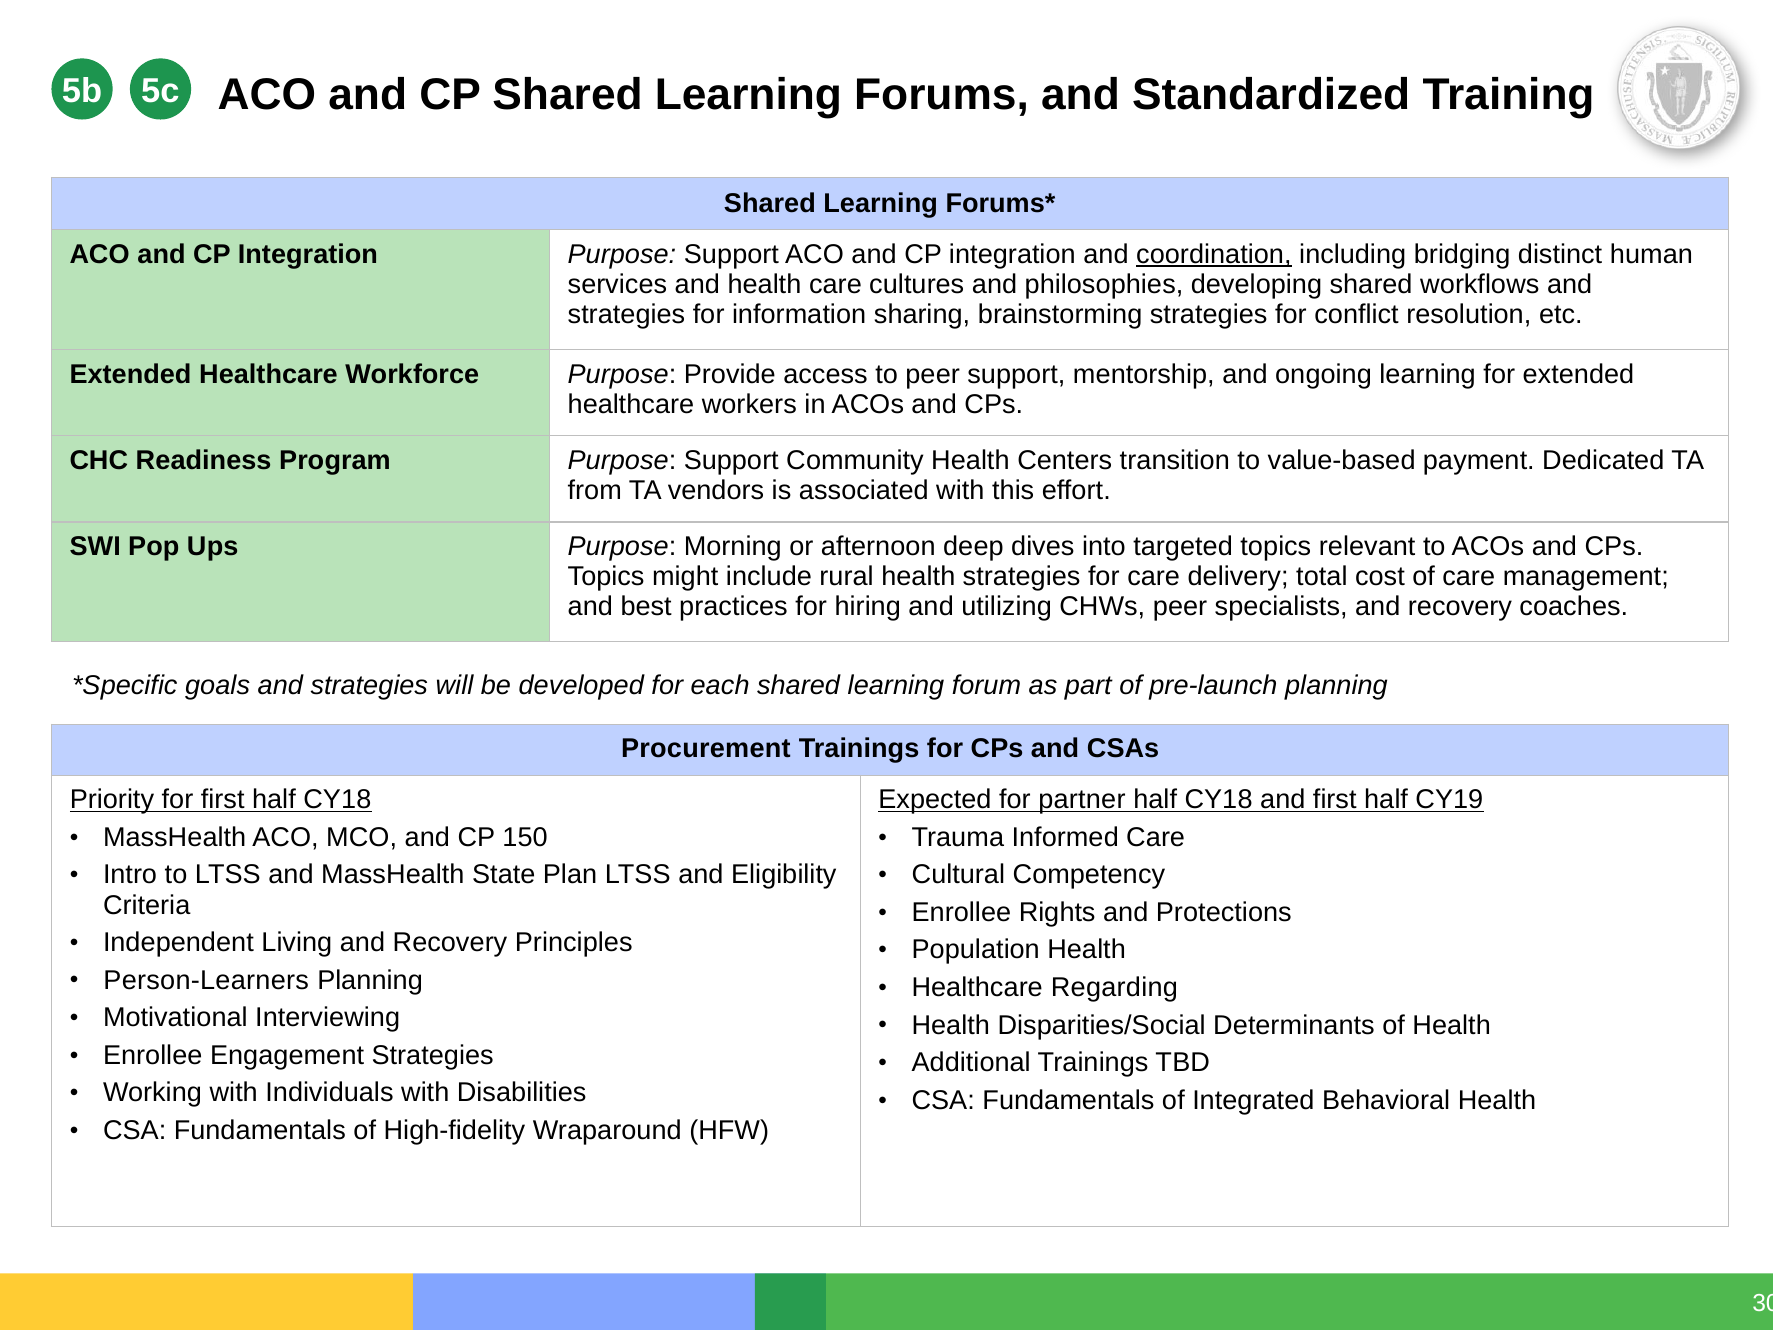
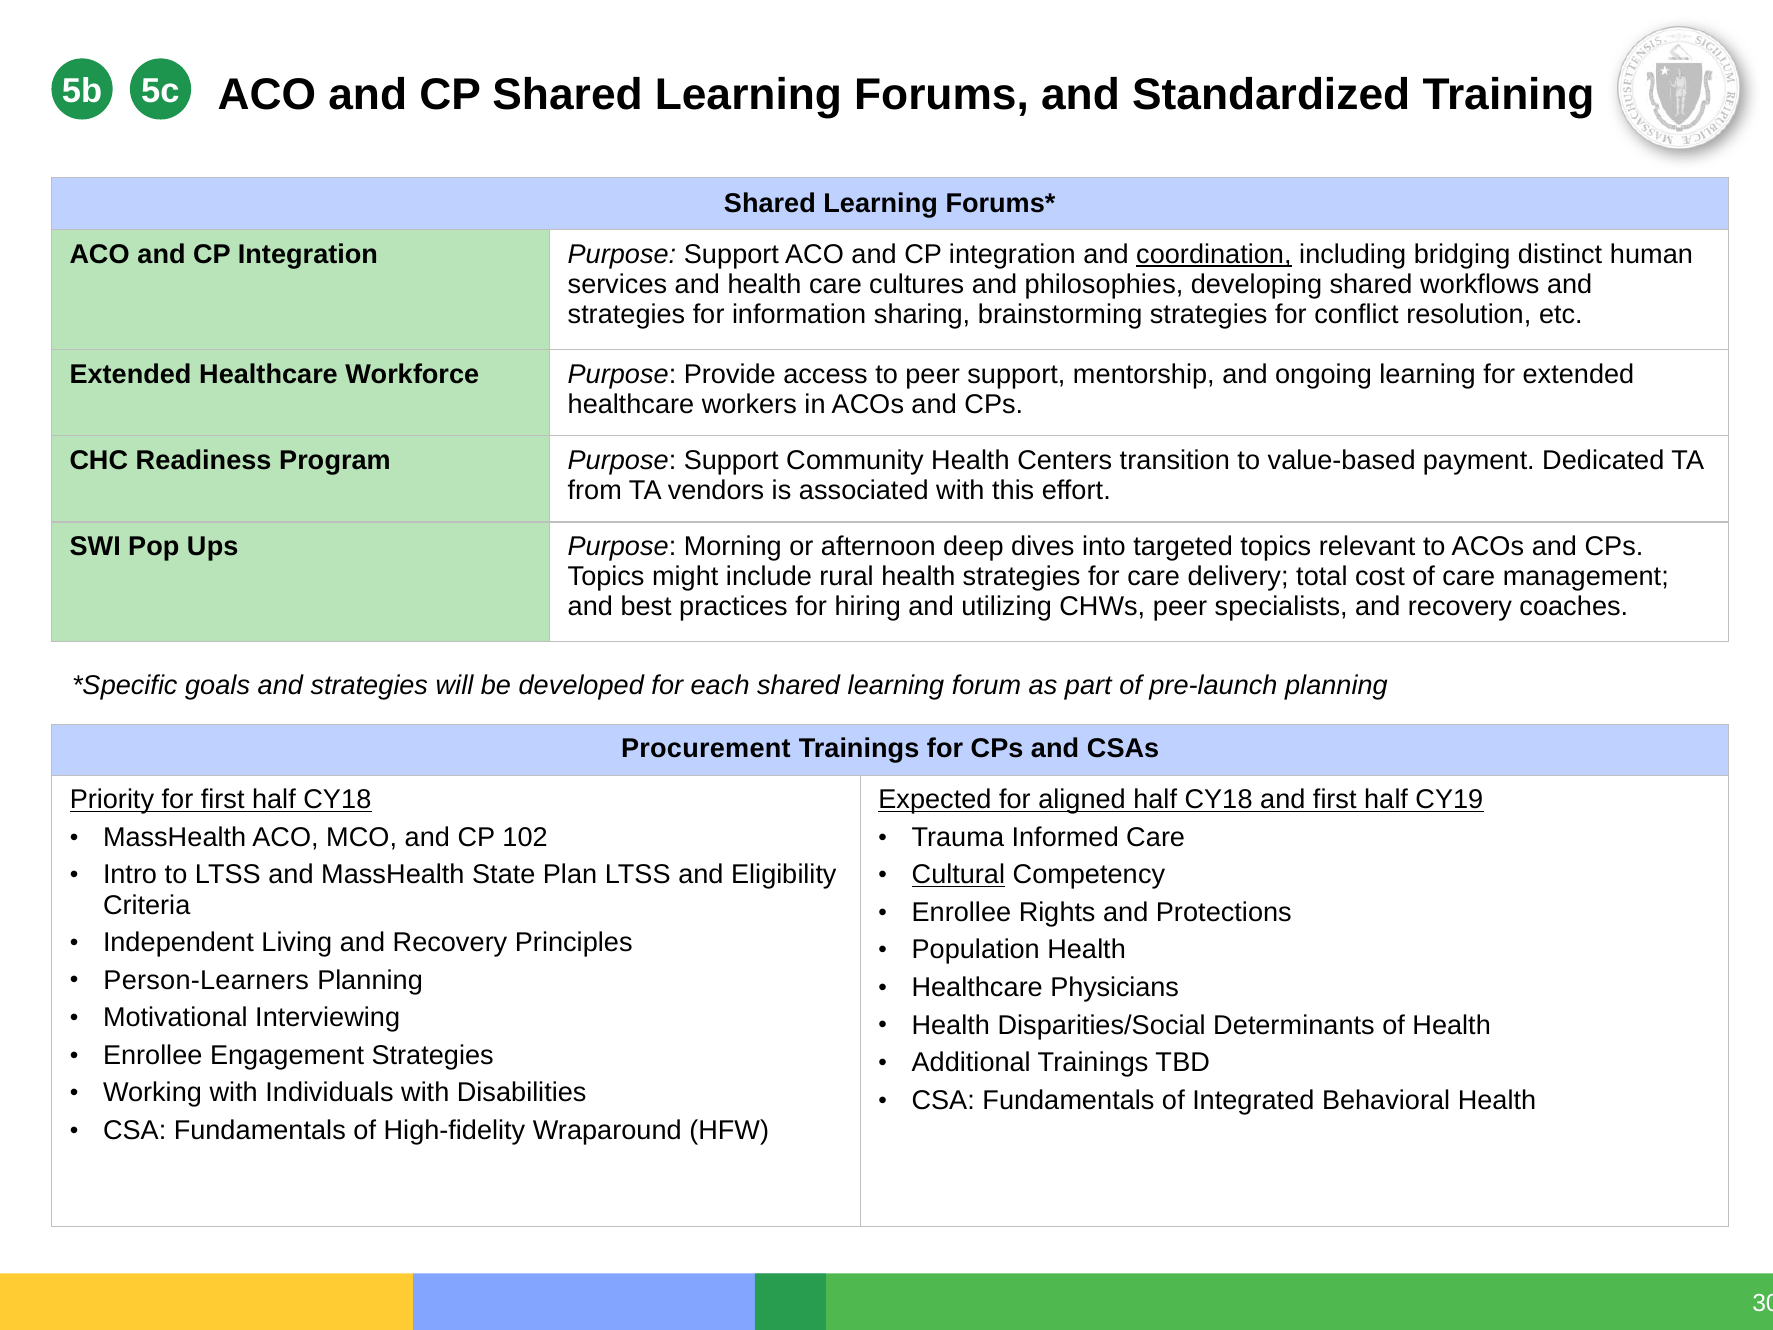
partner: partner -> aligned
150: 150 -> 102
Cultural underline: none -> present
Regarding: Regarding -> Physicians
